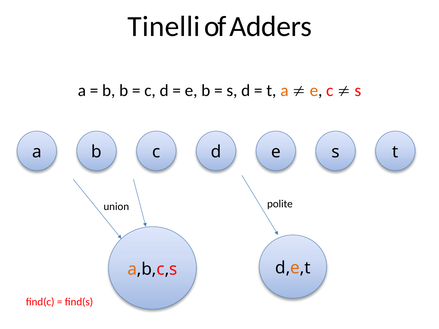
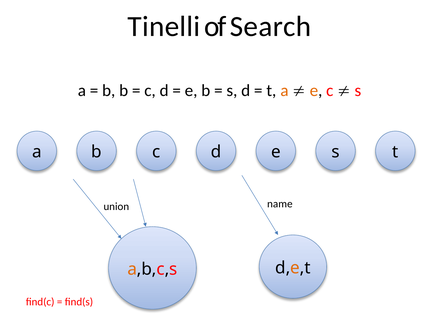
Adders: Adders -> Search
polite: polite -> name
